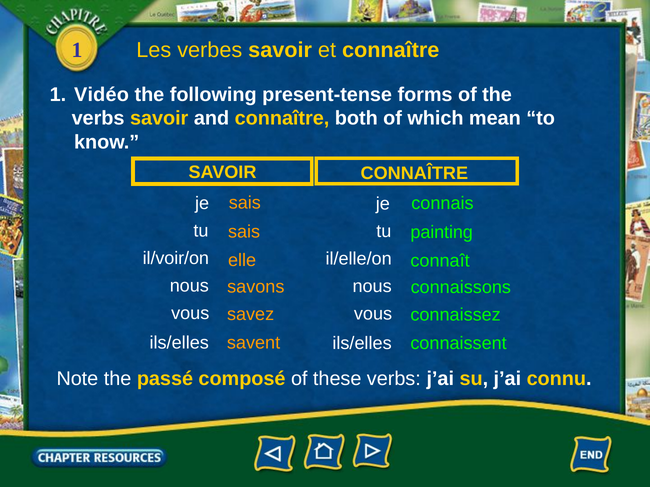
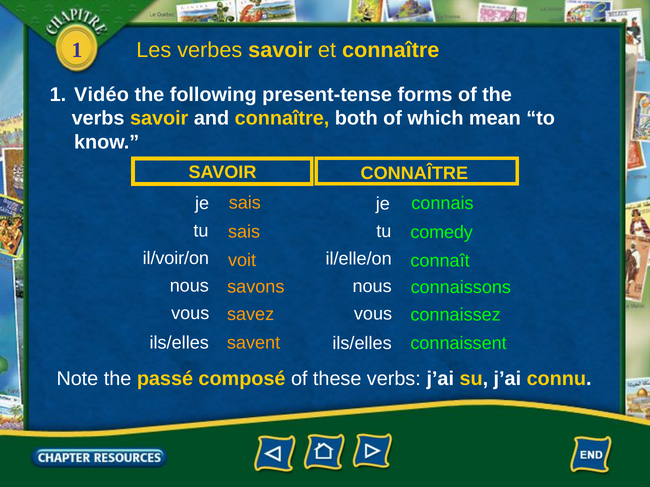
painting: painting -> comedy
elle: elle -> voit
